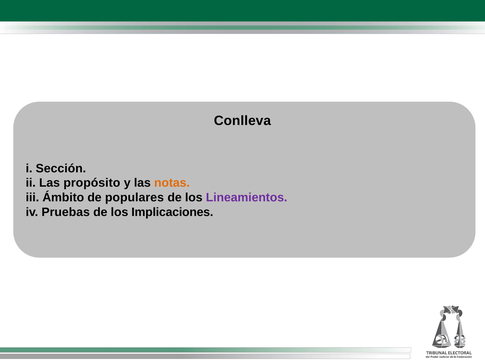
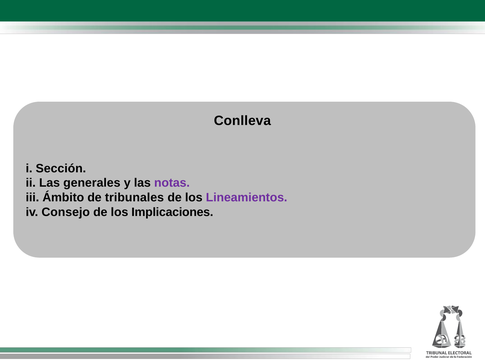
propósito: propósito -> generales
notas colour: orange -> purple
populares: populares -> tribunales
Pruebas: Pruebas -> Consejo
